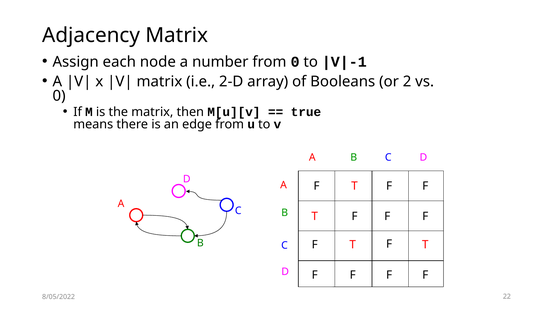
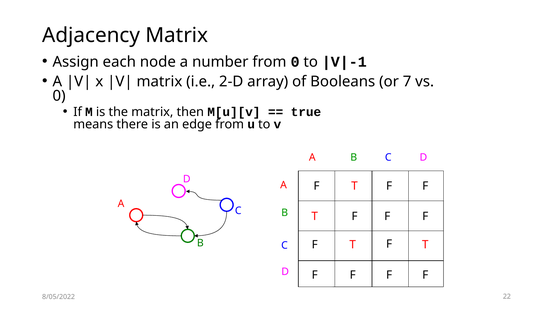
2: 2 -> 7
